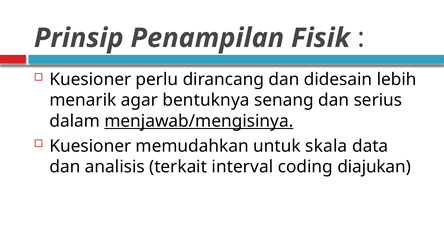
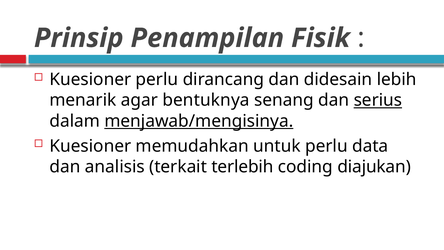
serius underline: none -> present
untuk skala: skala -> perlu
interval: interval -> terlebih
